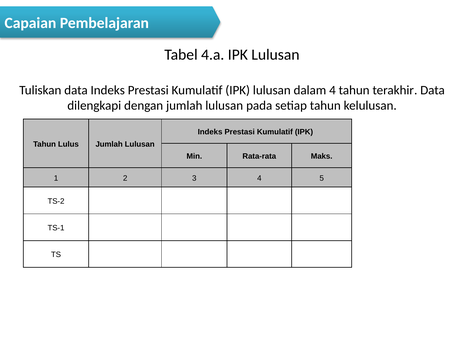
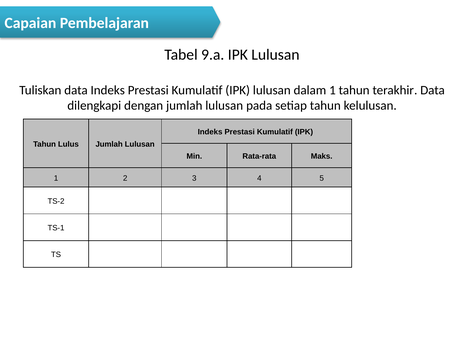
4.a: 4.a -> 9.a
dalam 4: 4 -> 1
